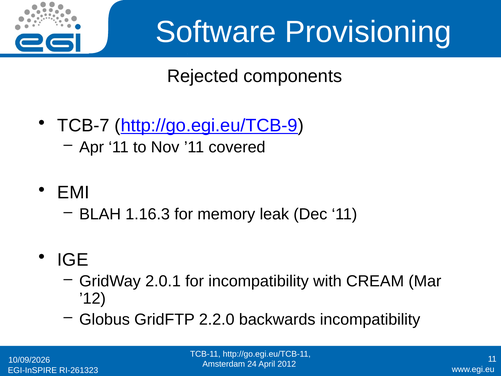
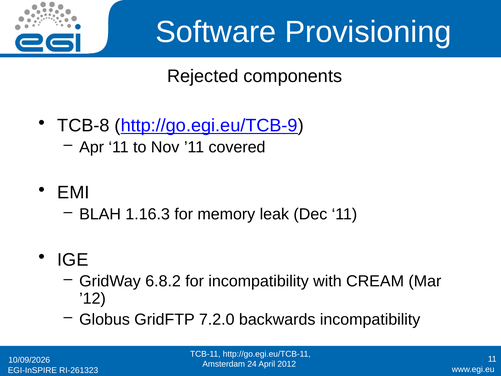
TCB-7: TCB-7 -> TCB-8
2.0.1: 2.0.1 -> 6.8.2
2.2.0: 2.2.0 -> 7.2.0
